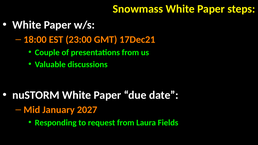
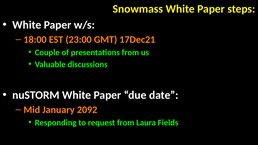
2027: 2027 -> 2092
